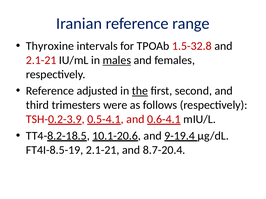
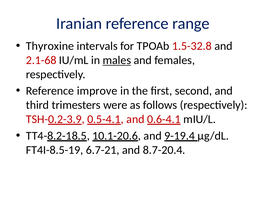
2.1-21 at (41, 60): 2.1-21 -> 2.1-68
adjusted: adjusted -> improve
the underline: present -> none
FT4I-8.5-19 2.1-21: 2.1-21 -> 6.7-21
